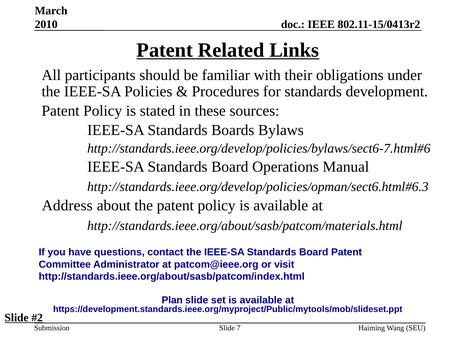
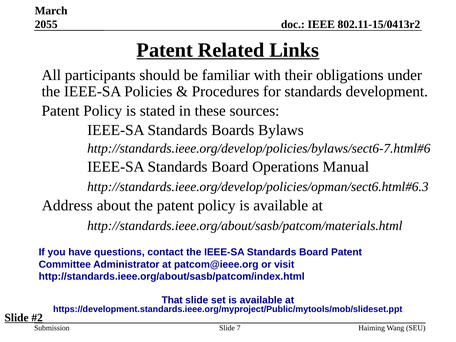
2010: 2010 -> 2055
Plan: Plan -> That
